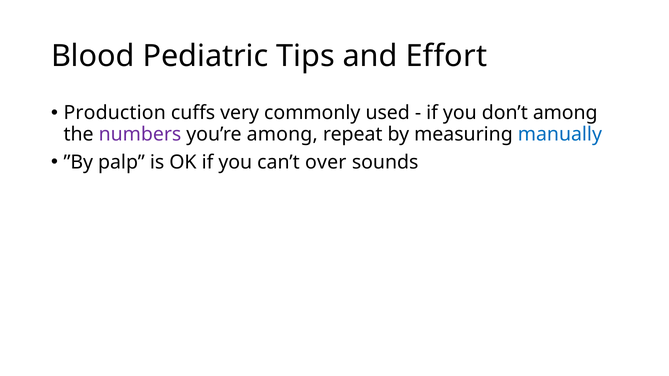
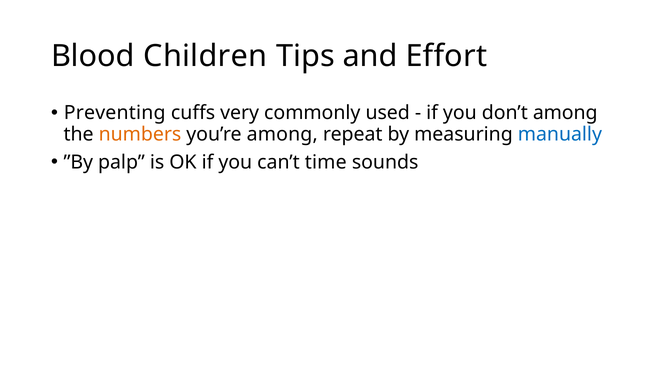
Pediatric: Pediatric -> Children
Production: Production -> Preventing
numbers colour: purple -> orange
over: over -> time
